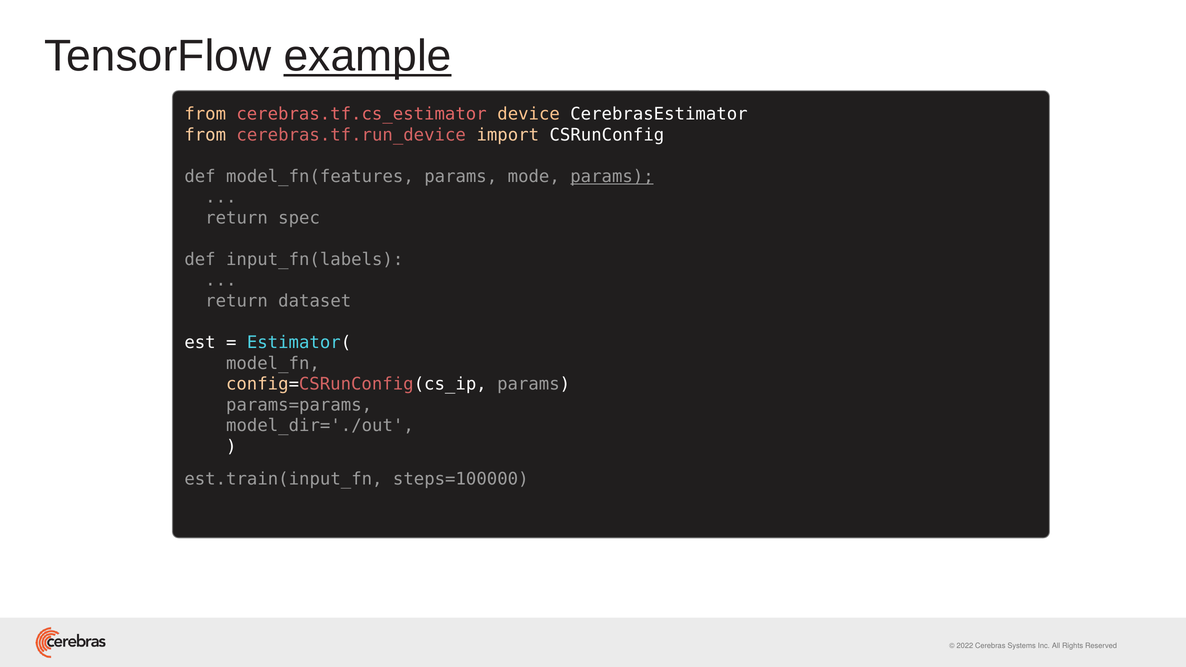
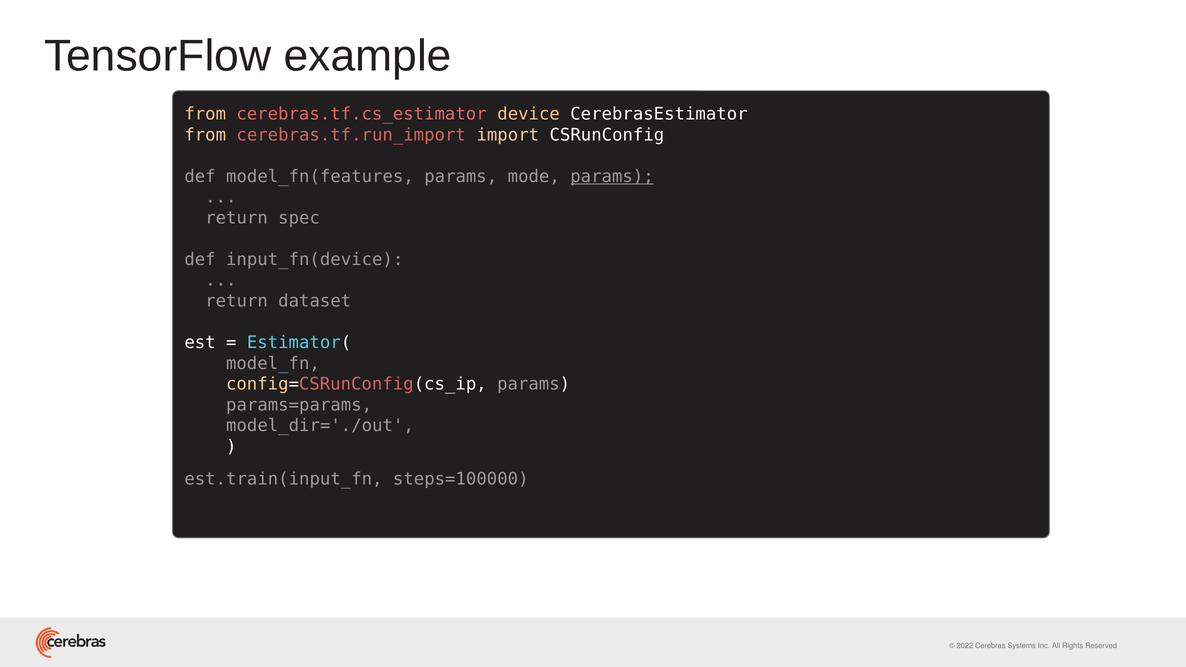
example underline: present -> none
cerebras.tf.run_device: cerebras.tf.run_device -> cerebras.tf.run_import
input_fn(labels: input_fn(labels -> input_fn(device
